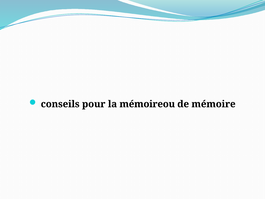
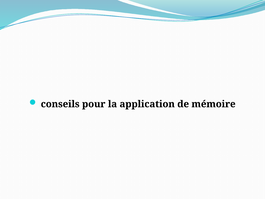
mémoireou: mémoireou -> application
